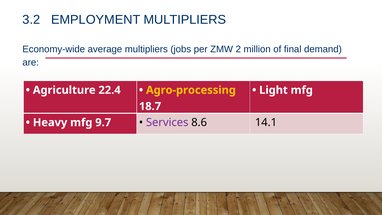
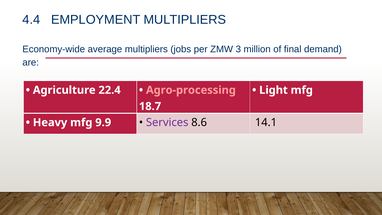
3.2: 3.2 -> 4.4
2: 2 -> 3
Agro-processing colour: yellow -> pink
9.7: 9.7 -> 9.9
